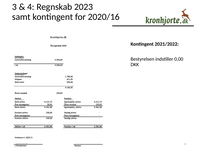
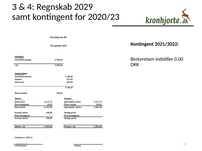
2023: 2023 -> 2029
2020/16: 2020/16 -> 2020/23
